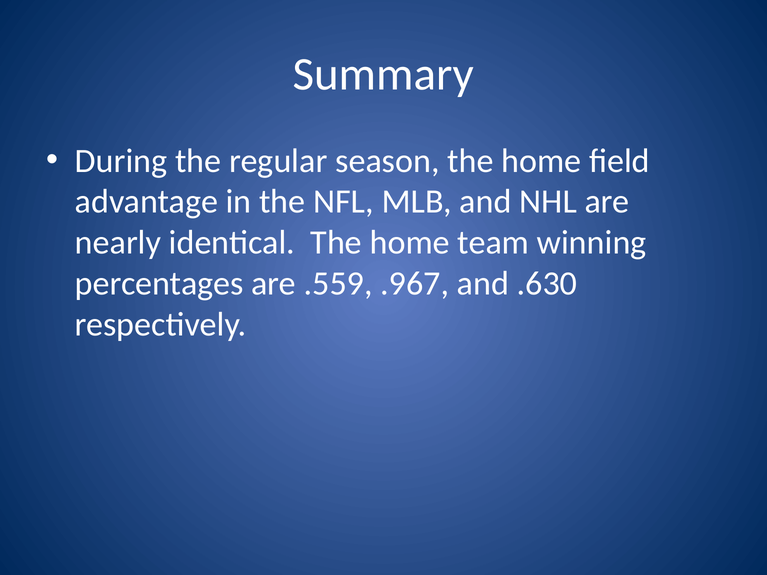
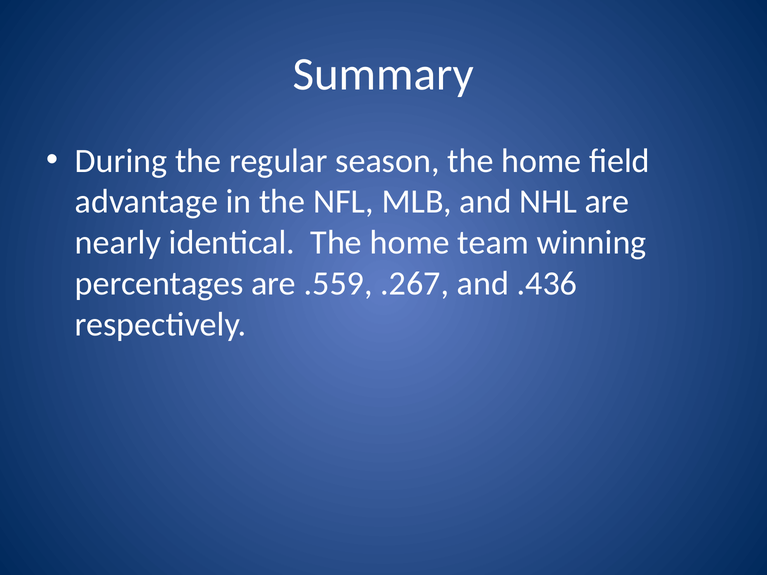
.967: .967 -> .267
.630: .630 -> .436
